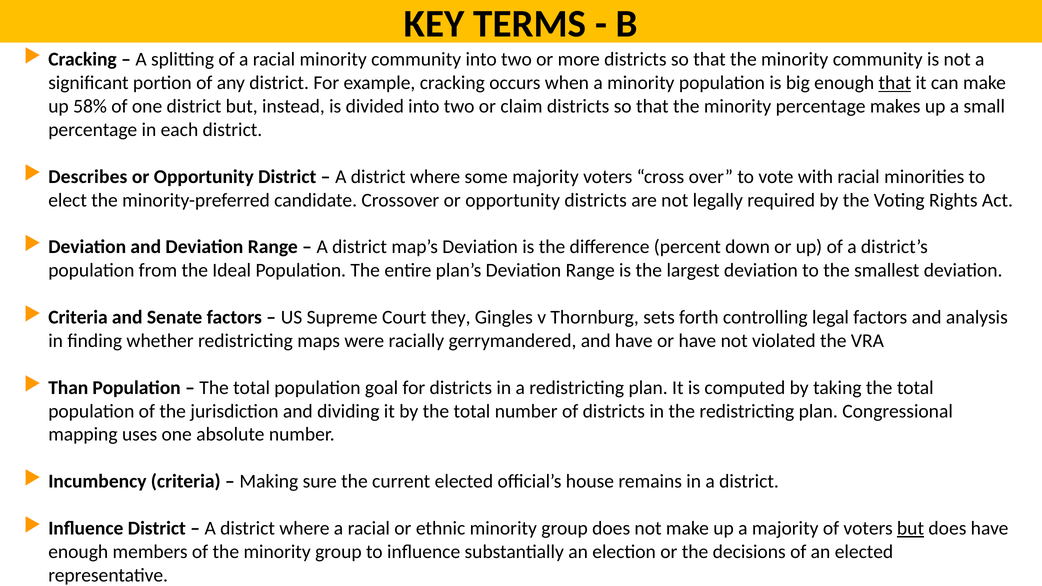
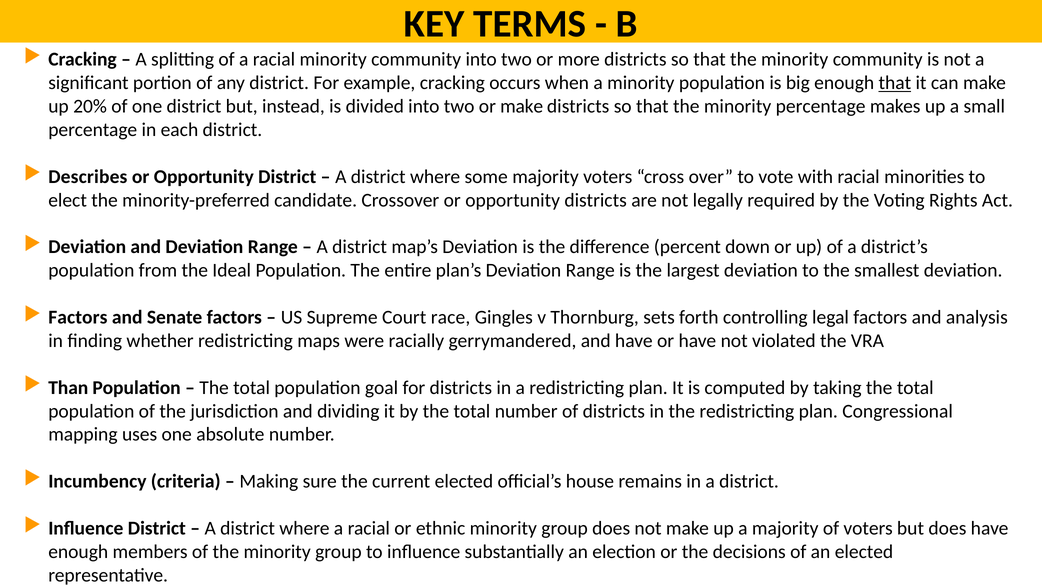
58%: 58% -> 20%
or claim: claim -> make
Criteria at (78, 317): Criteria -> Factors
they: they -> race
but at (911, 528) underline: present -> none
